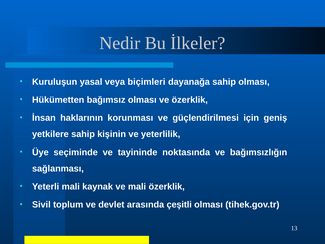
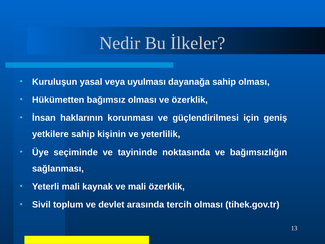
biçimleri: biçimleri -> uyulması
çeşitli: çeşitli -> tercih
